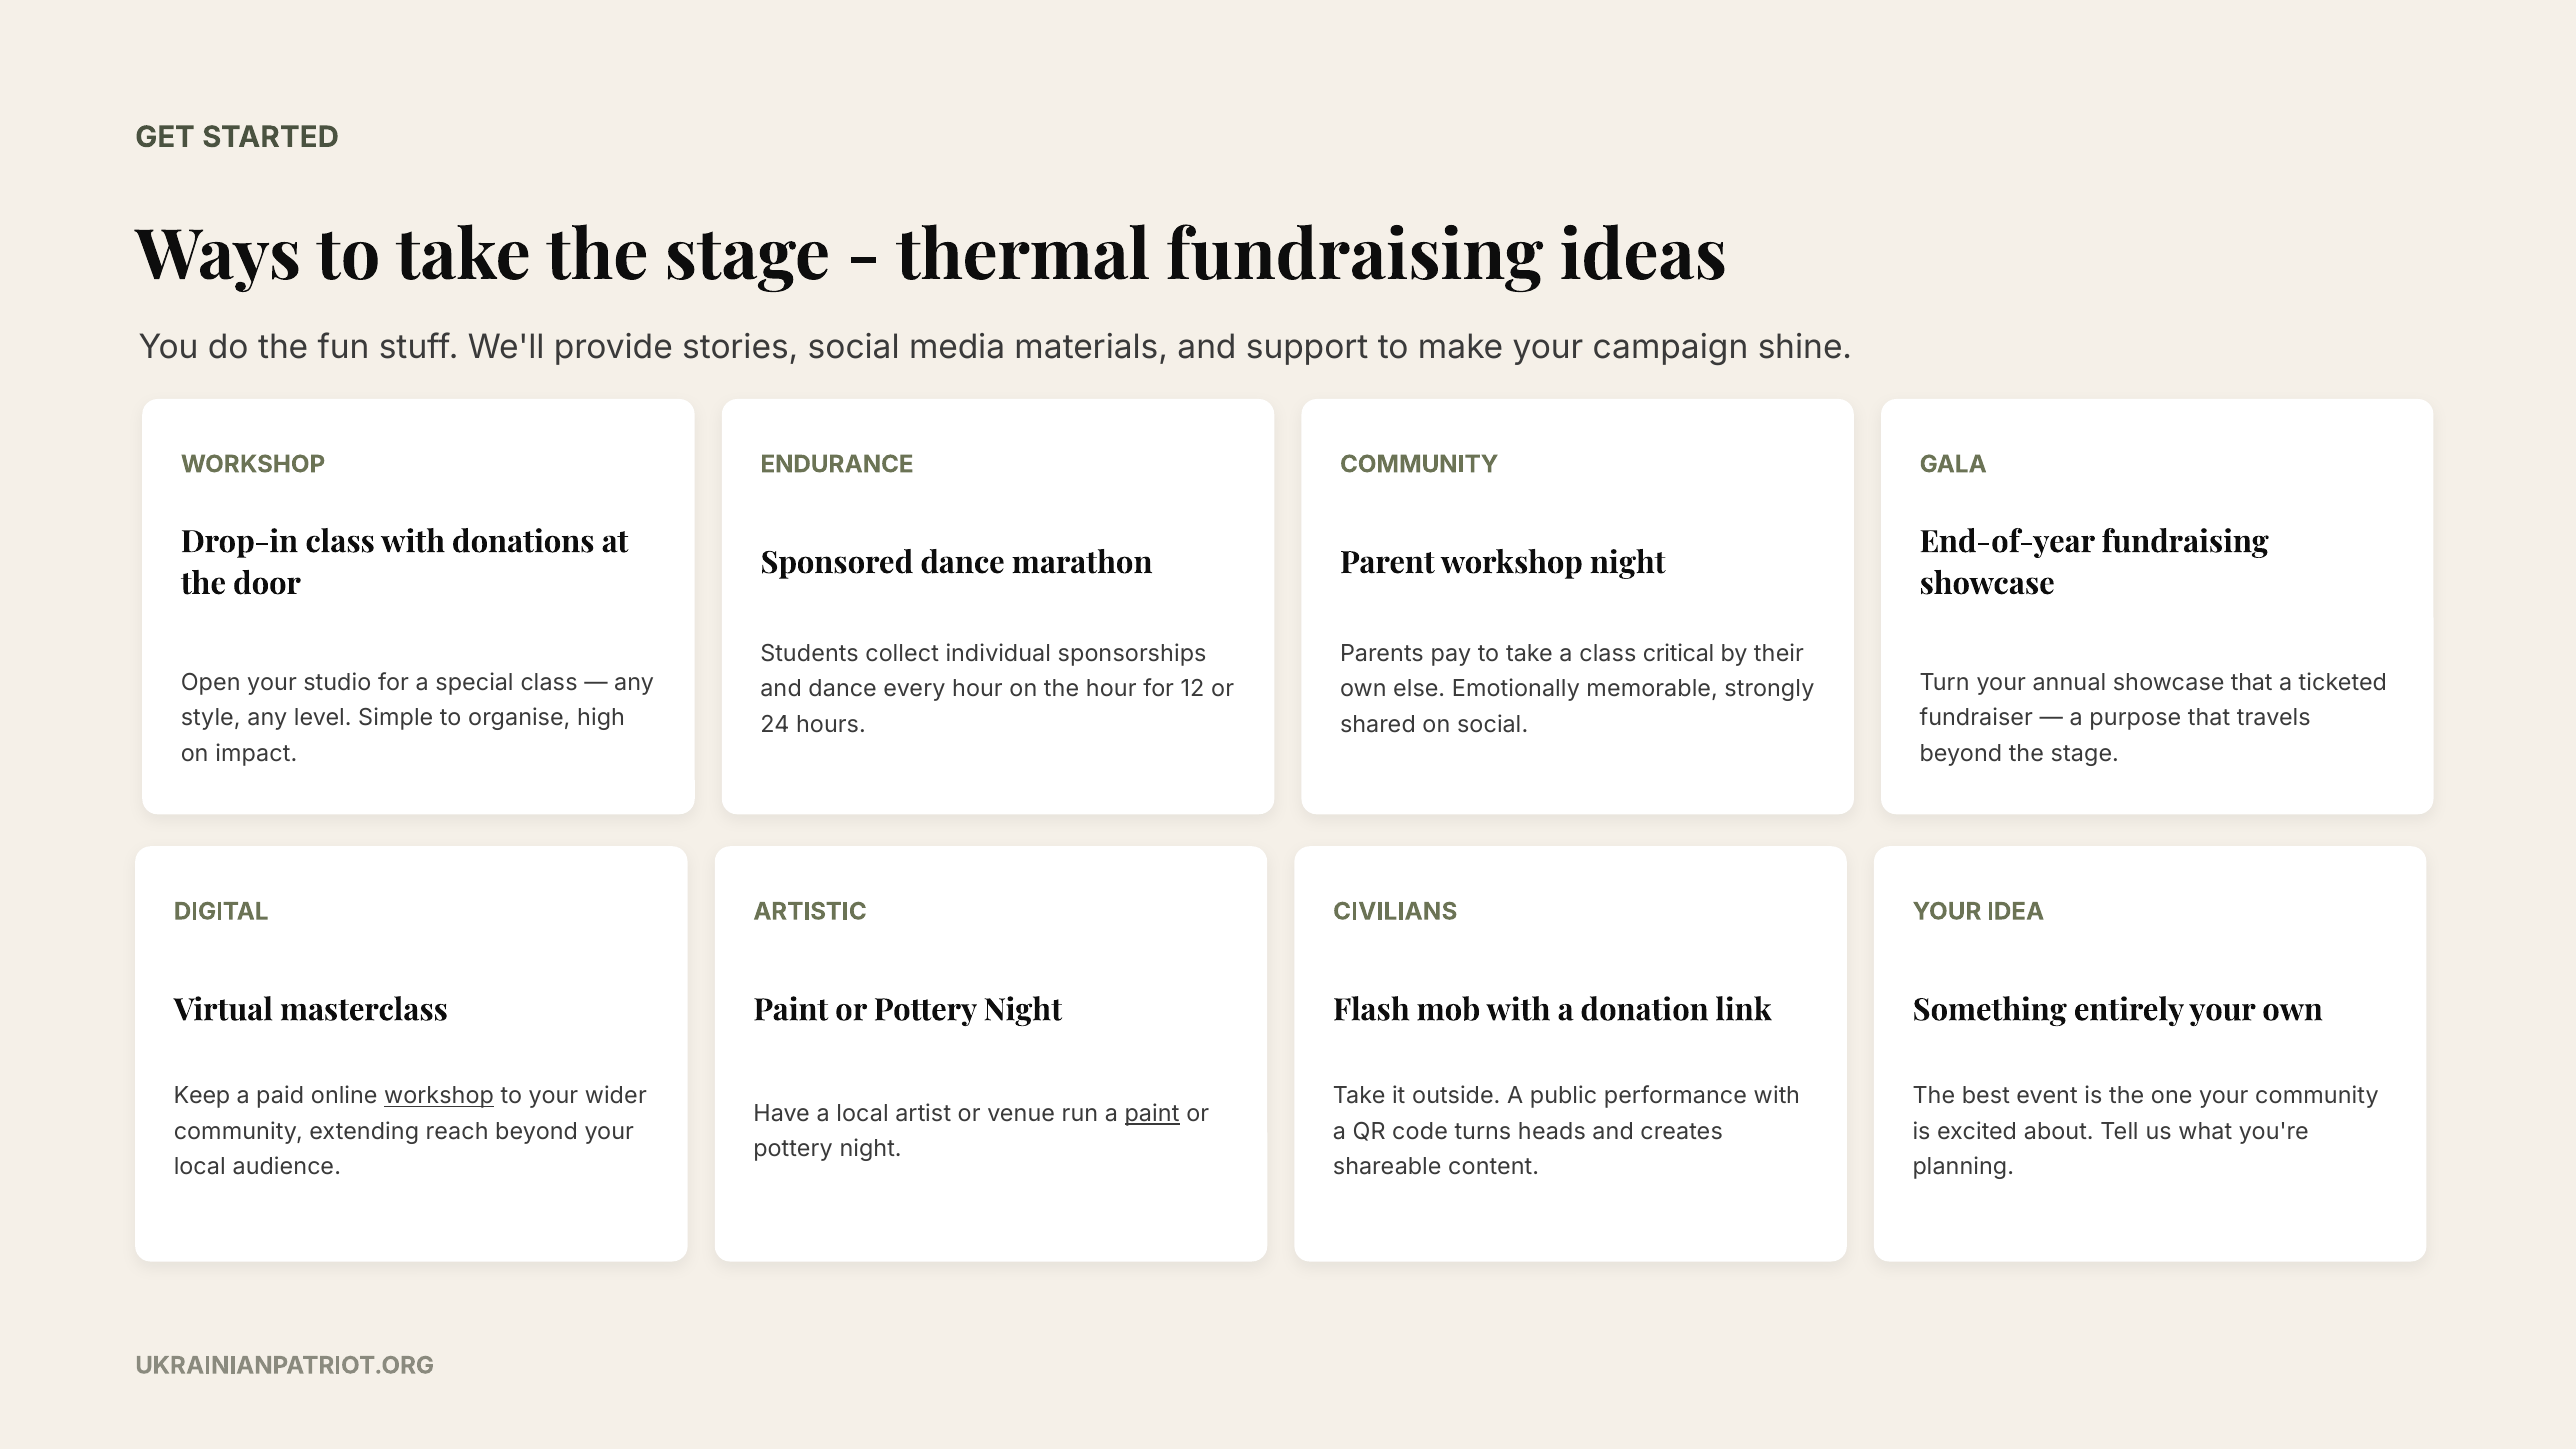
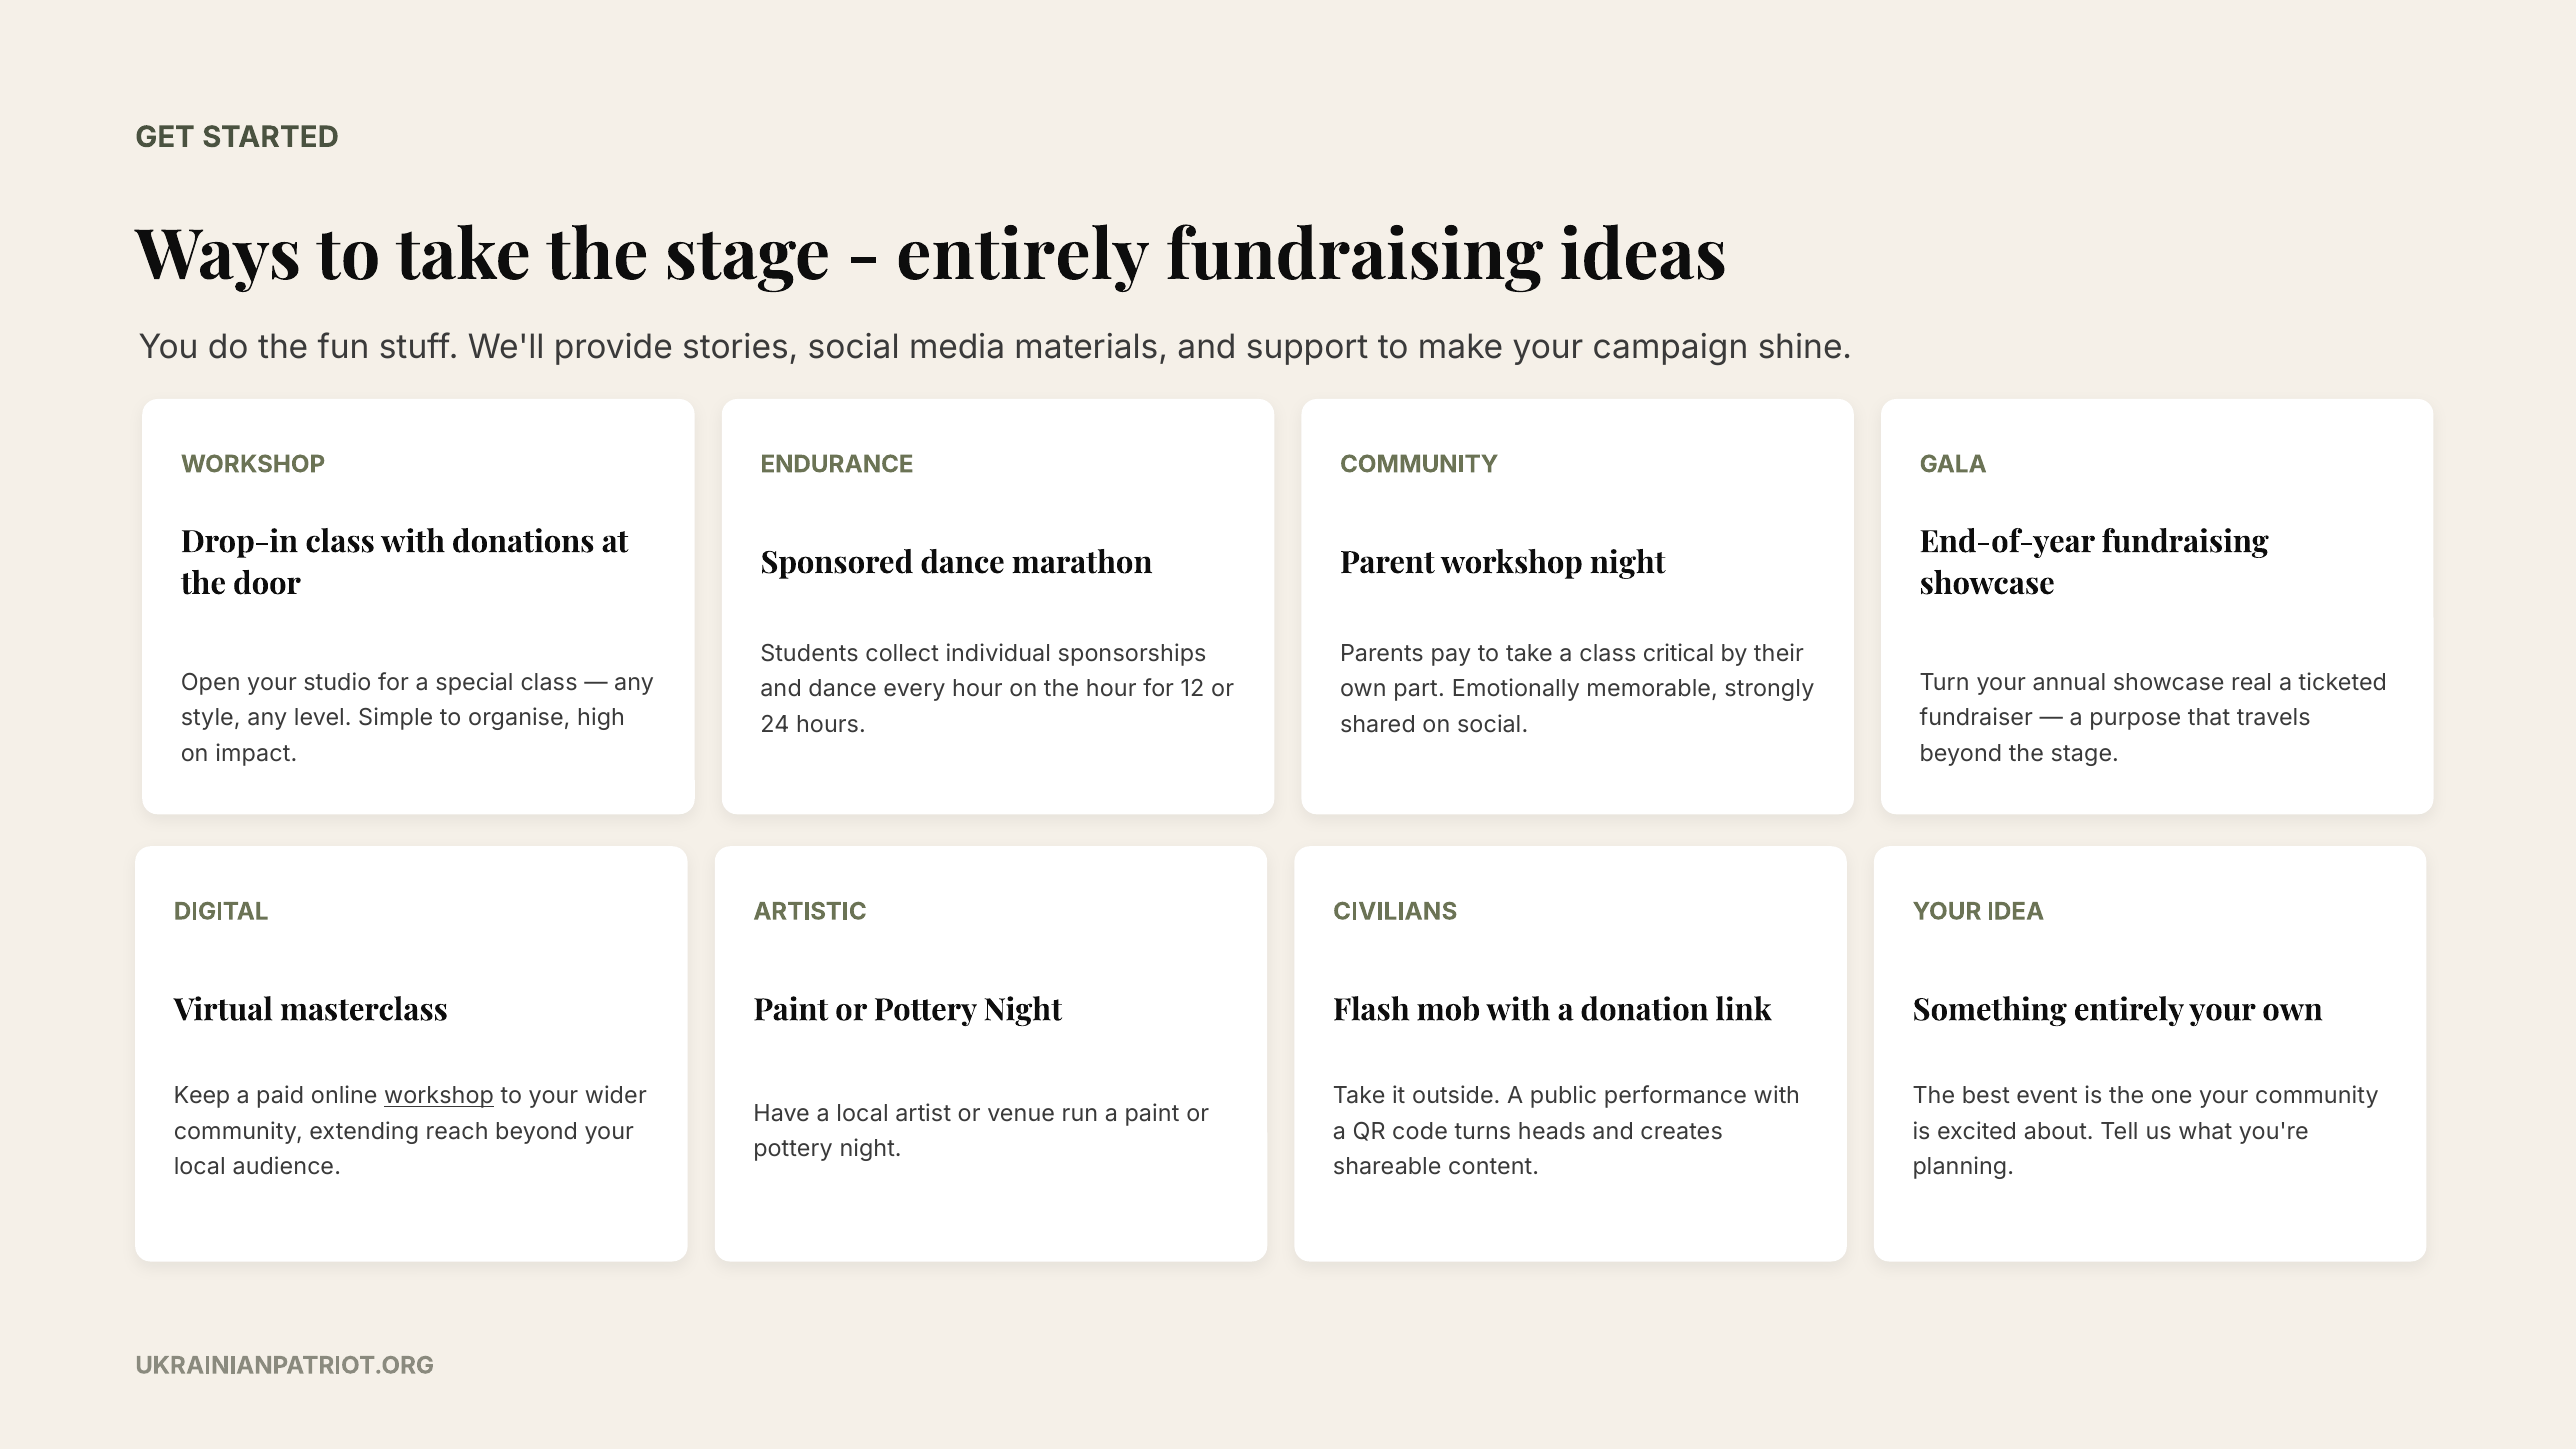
thermal at (1023, 256): thermal -> entirely
showcase that: that -> real
else: else -> part
paint at (1152, 1114) underline: present -> none
